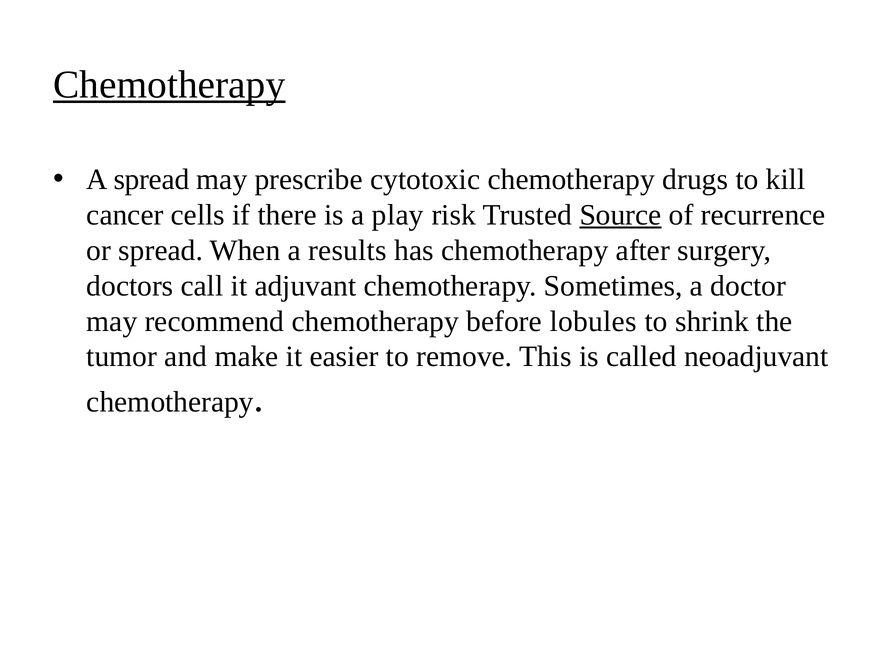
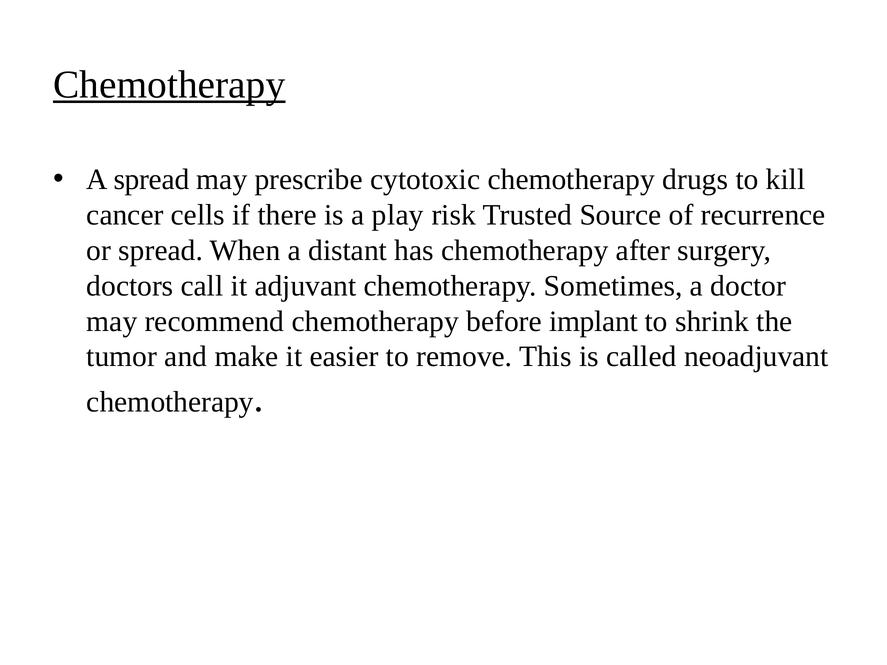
Source underline: present -> none
results: results -> distant
lobules: lobules -> implant
